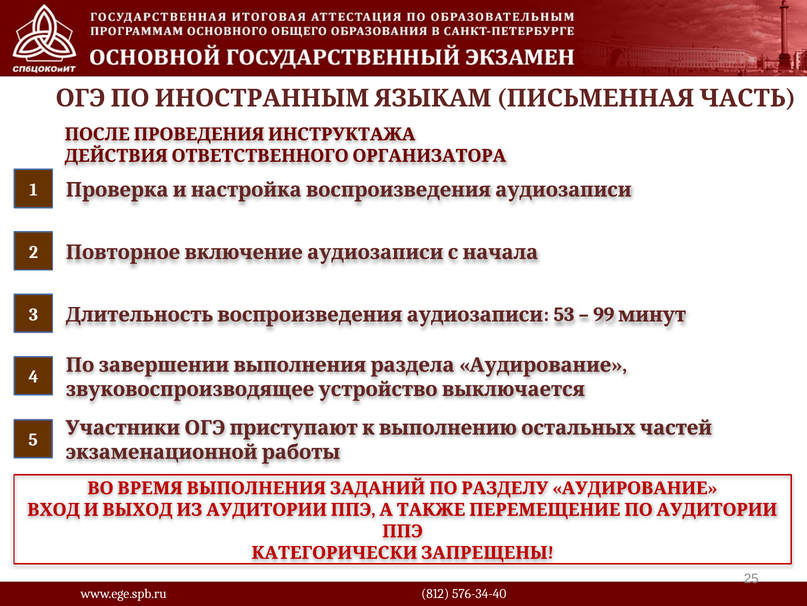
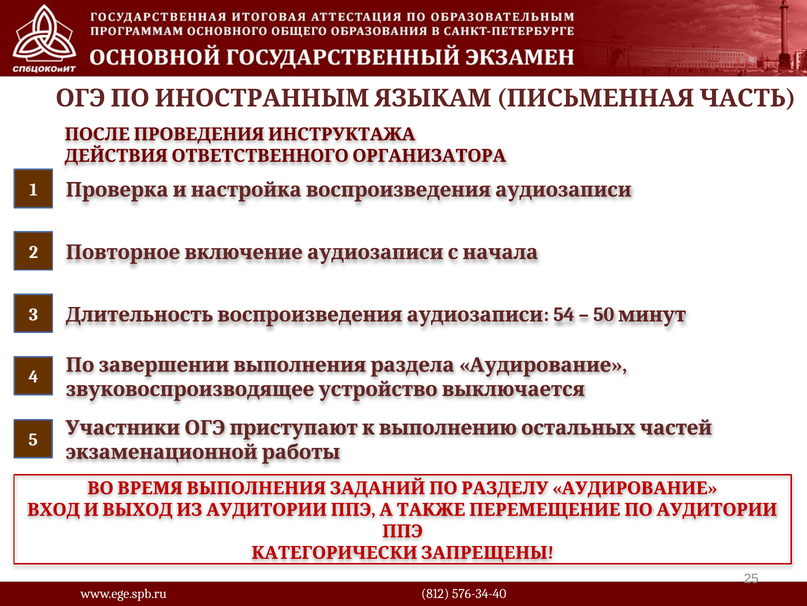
53: 53 -> 54
99: 99 -> 50
